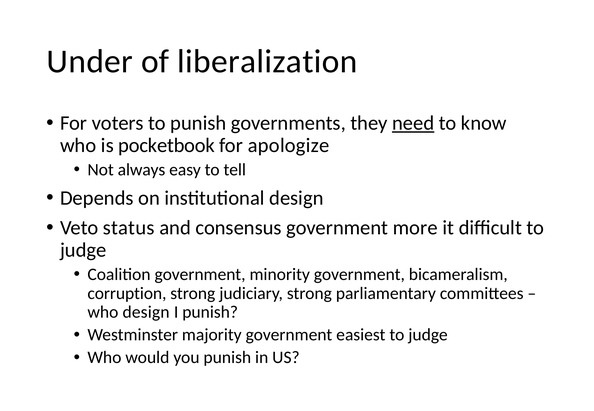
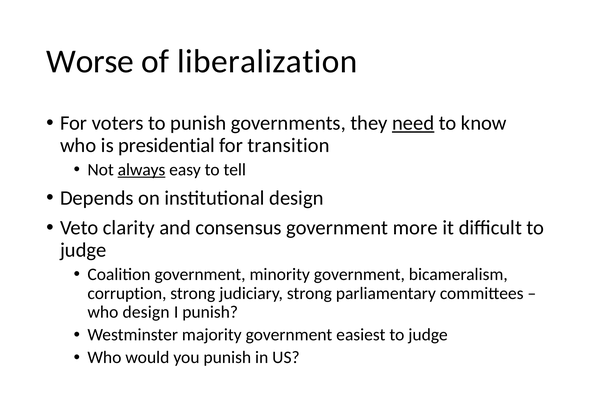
Under: Under -> Worse
pocketbook: pocketbook -> presidential
apologize: apologize -> transition
always underline: none -> present
status: status -> clarity
